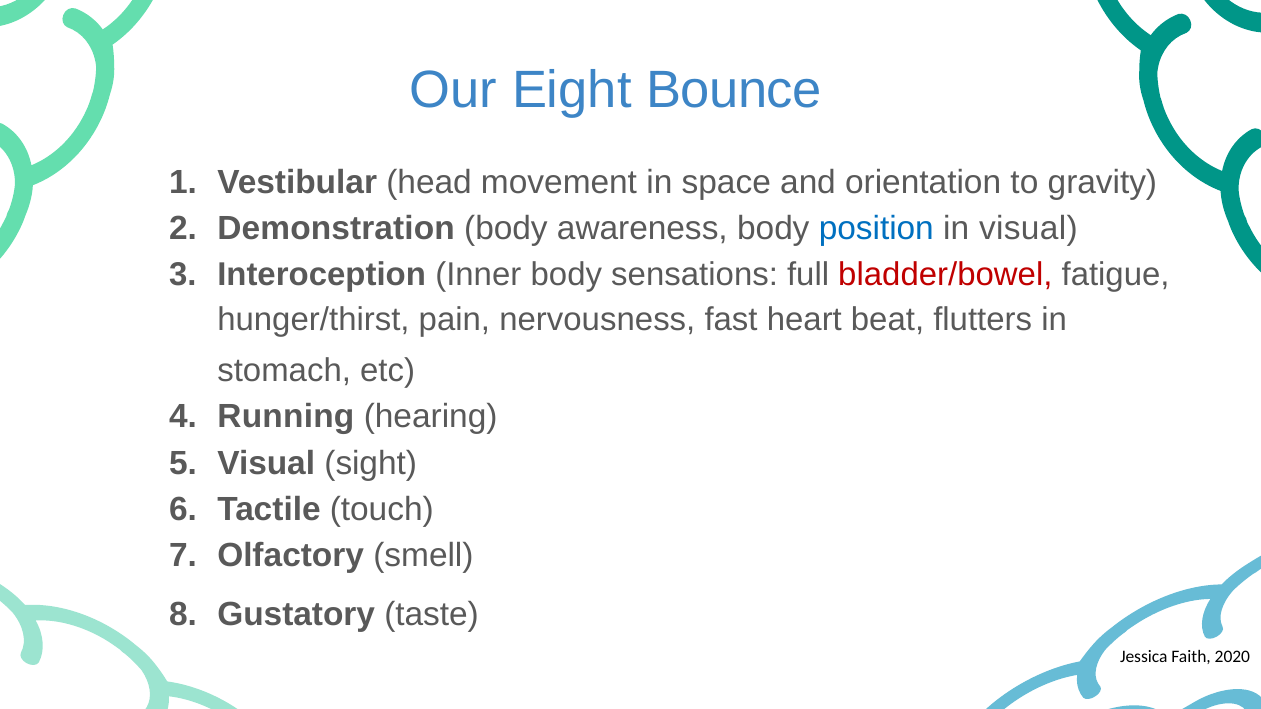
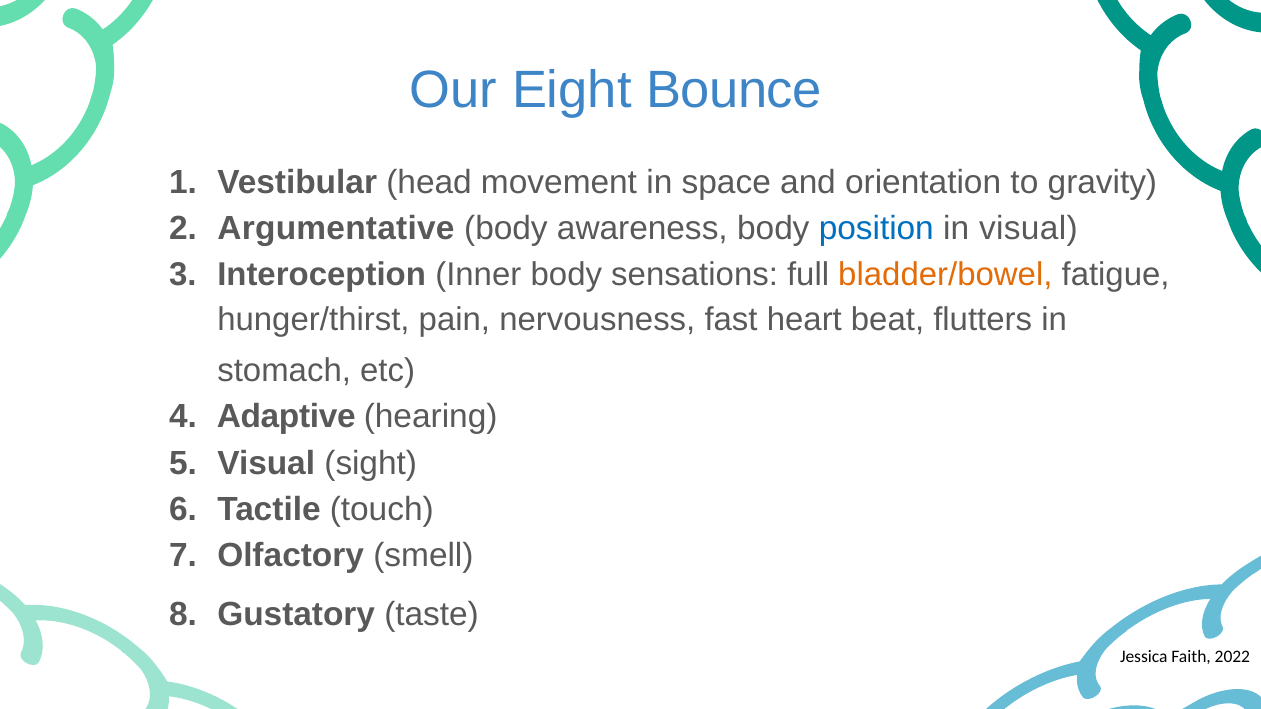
Demonstration: Demonstration -> Argumentative
bladder/bowel colour: red -> orange
Running: Running -> Adaptive
2020: 2020 -> 2022
